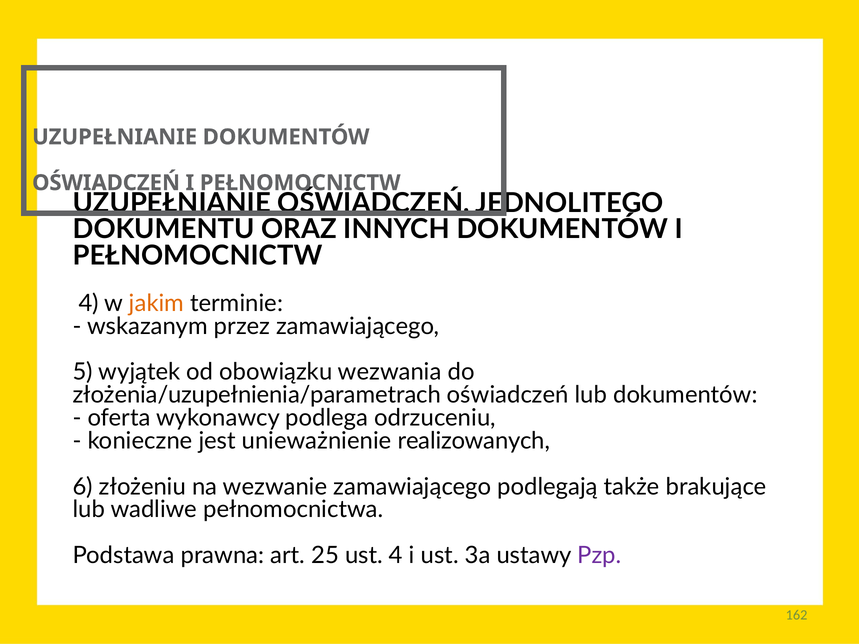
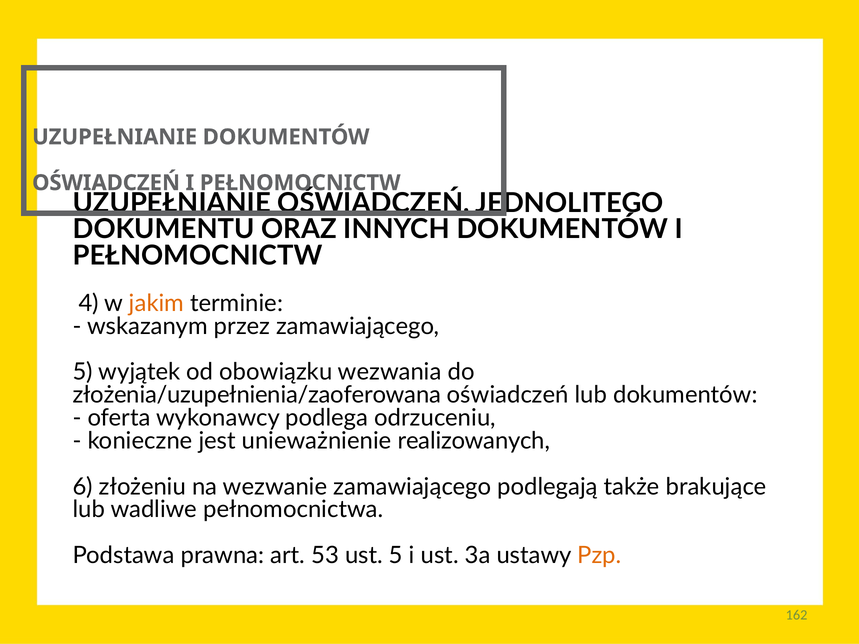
złożenia/uzupełnienia/parametrach: złożenia/uzupełnienia/parametrach -> złożenia/uzupełnienia/zaoferowana
25: 25 -> 53
ust 4: 4 -> 5
Pzp colour: purple -> orange
